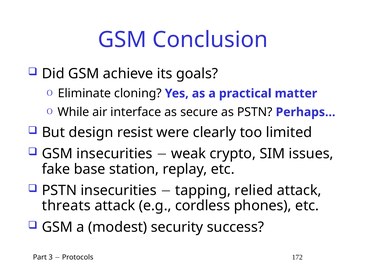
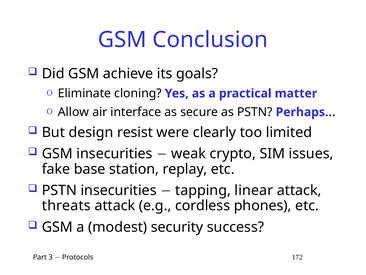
While: While -> Allow
relied: relied -> linear
